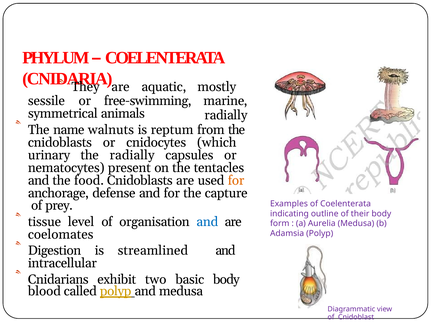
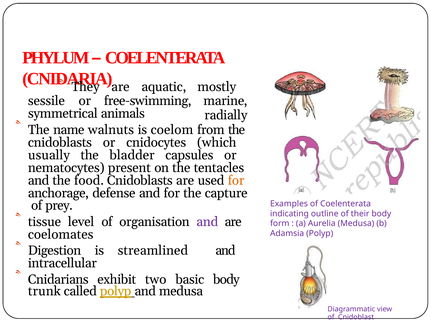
reptum: reptum -> coelom
urinary: urinary -> usually
the radially: radially -> bladder
and at (207, 222) colour: blue -> purple
blood: blood -> trunk
